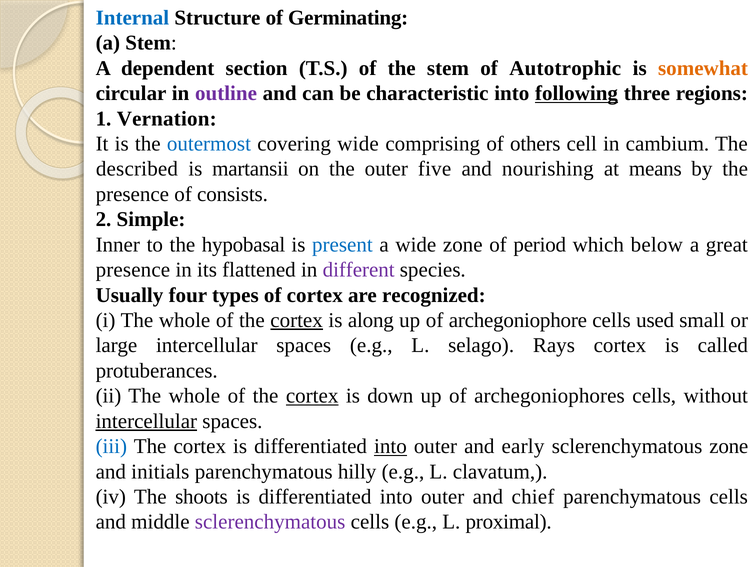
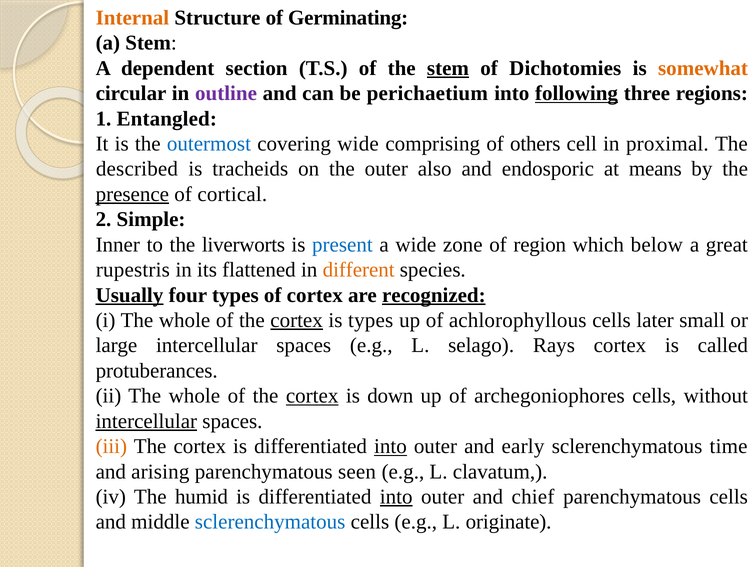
Internal colour: blue -> orange
stem at (448, 68) underline: none -> present
Autotrophic: Autotrophic -> Dichotomies
characteristic: characteristic -> perichaetium
Vernation: Vernation -> Entangled
cambium: cambium -> proximal
martansii: martansii -> tracheids
five: five -> also
nourishing: nourishing -> endosporic
presence at (132, 194) underline: none -> present
consists: consists -> cortical
hypobasal: hypobasal -> liverworts
period: period -> region
presence at (133, 270): presence -> rupestris
different colour: purple -> orange
Usually underline: none -> present
recognized underline: none -> present
is along: along -> types
archegoniophore: archegoniophore -> achlorophyllous
used: used -> later
iii colour: blue -> orange
sclerenchymatous zone: zone -> time
initials: initials -> arising
hilly: hilly -> seen
shoots: shoots -> humid
into at (396, 497) underline: none -> present
sclerenchymatous at (270, 522) colour: purple -> blue
proximal: proximal -> originate
